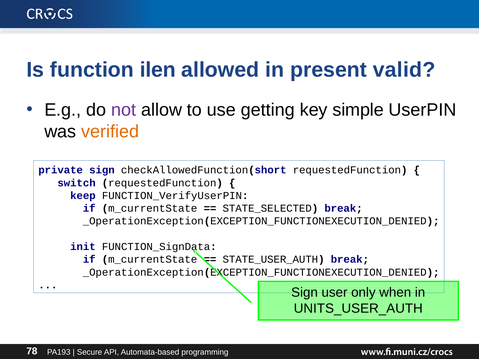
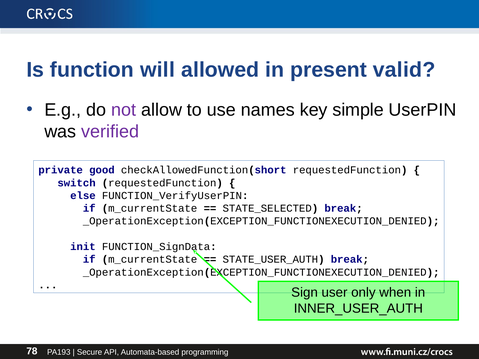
ilen: ilen -> will
getting: getting -> names
verified colour: orange -> purple
private sign: sign -> good
keep: keep -> else
UNITS_USER_AUTH: UNITS_USER_AUTH -> INNER_USER_AUTH
